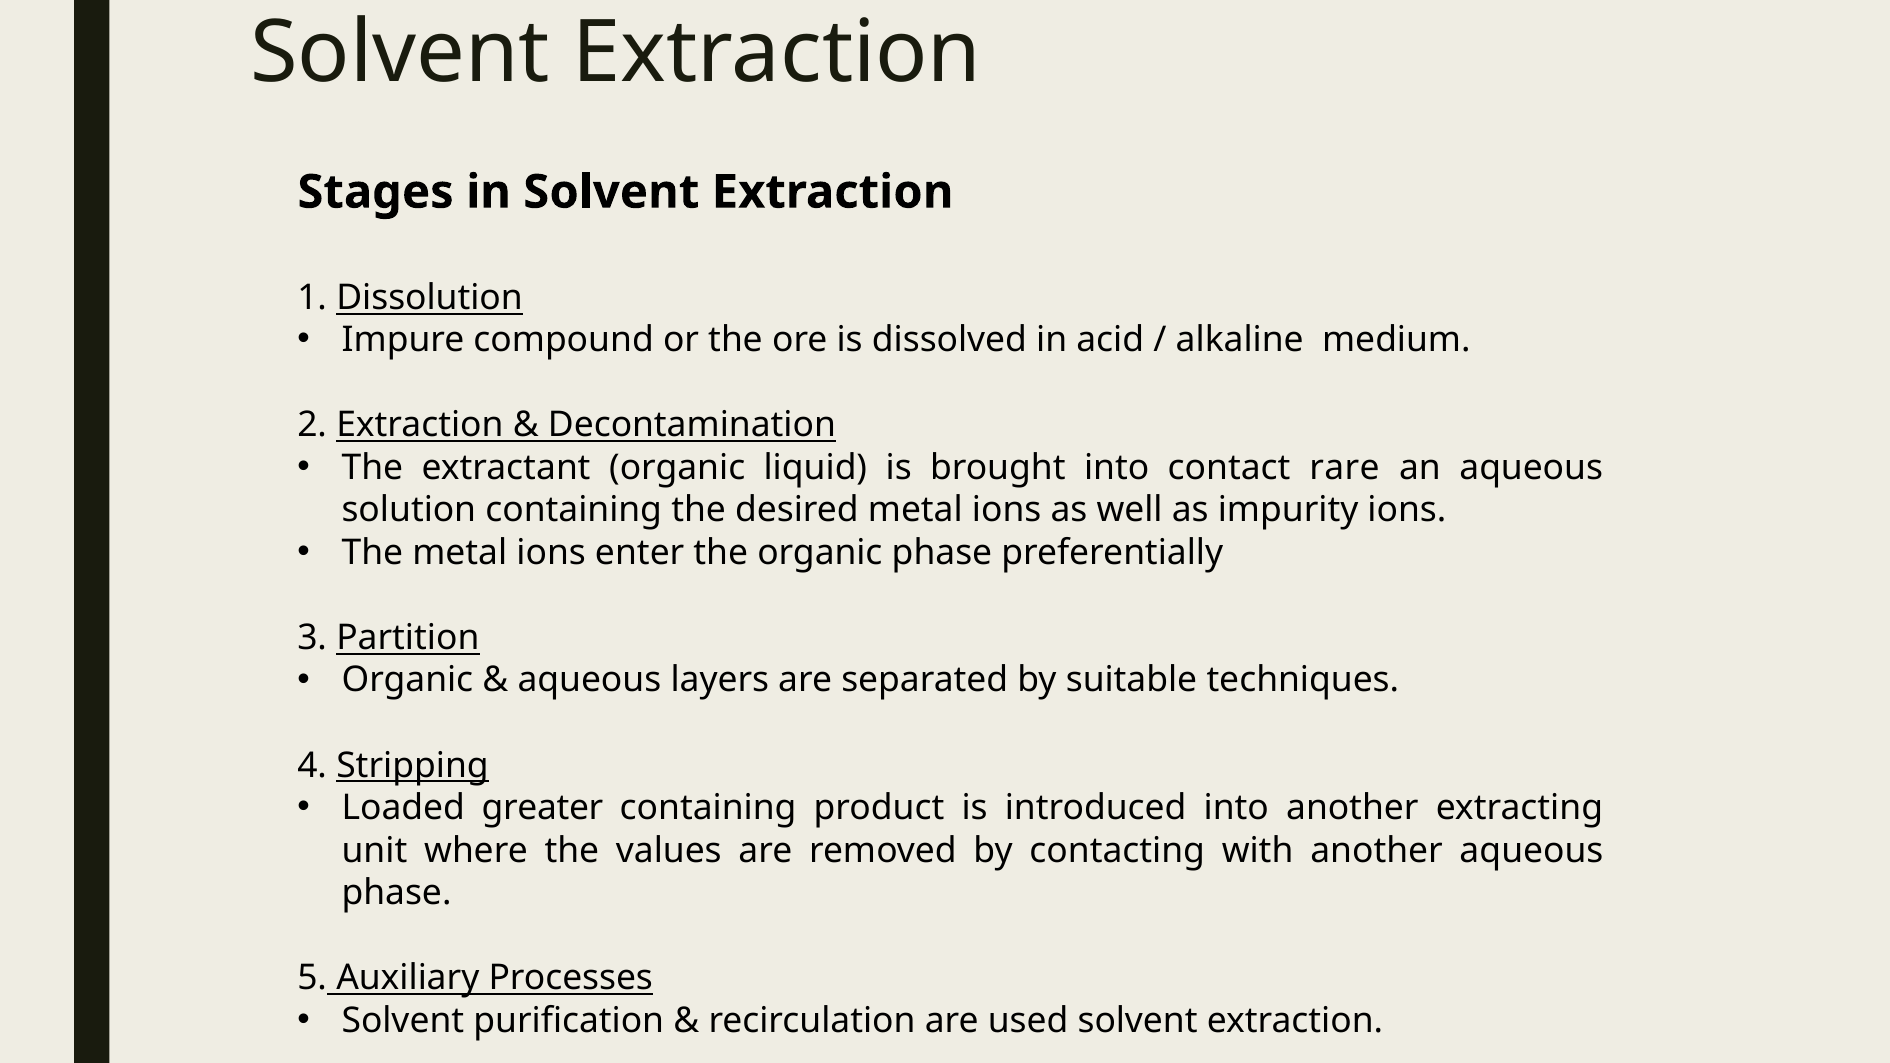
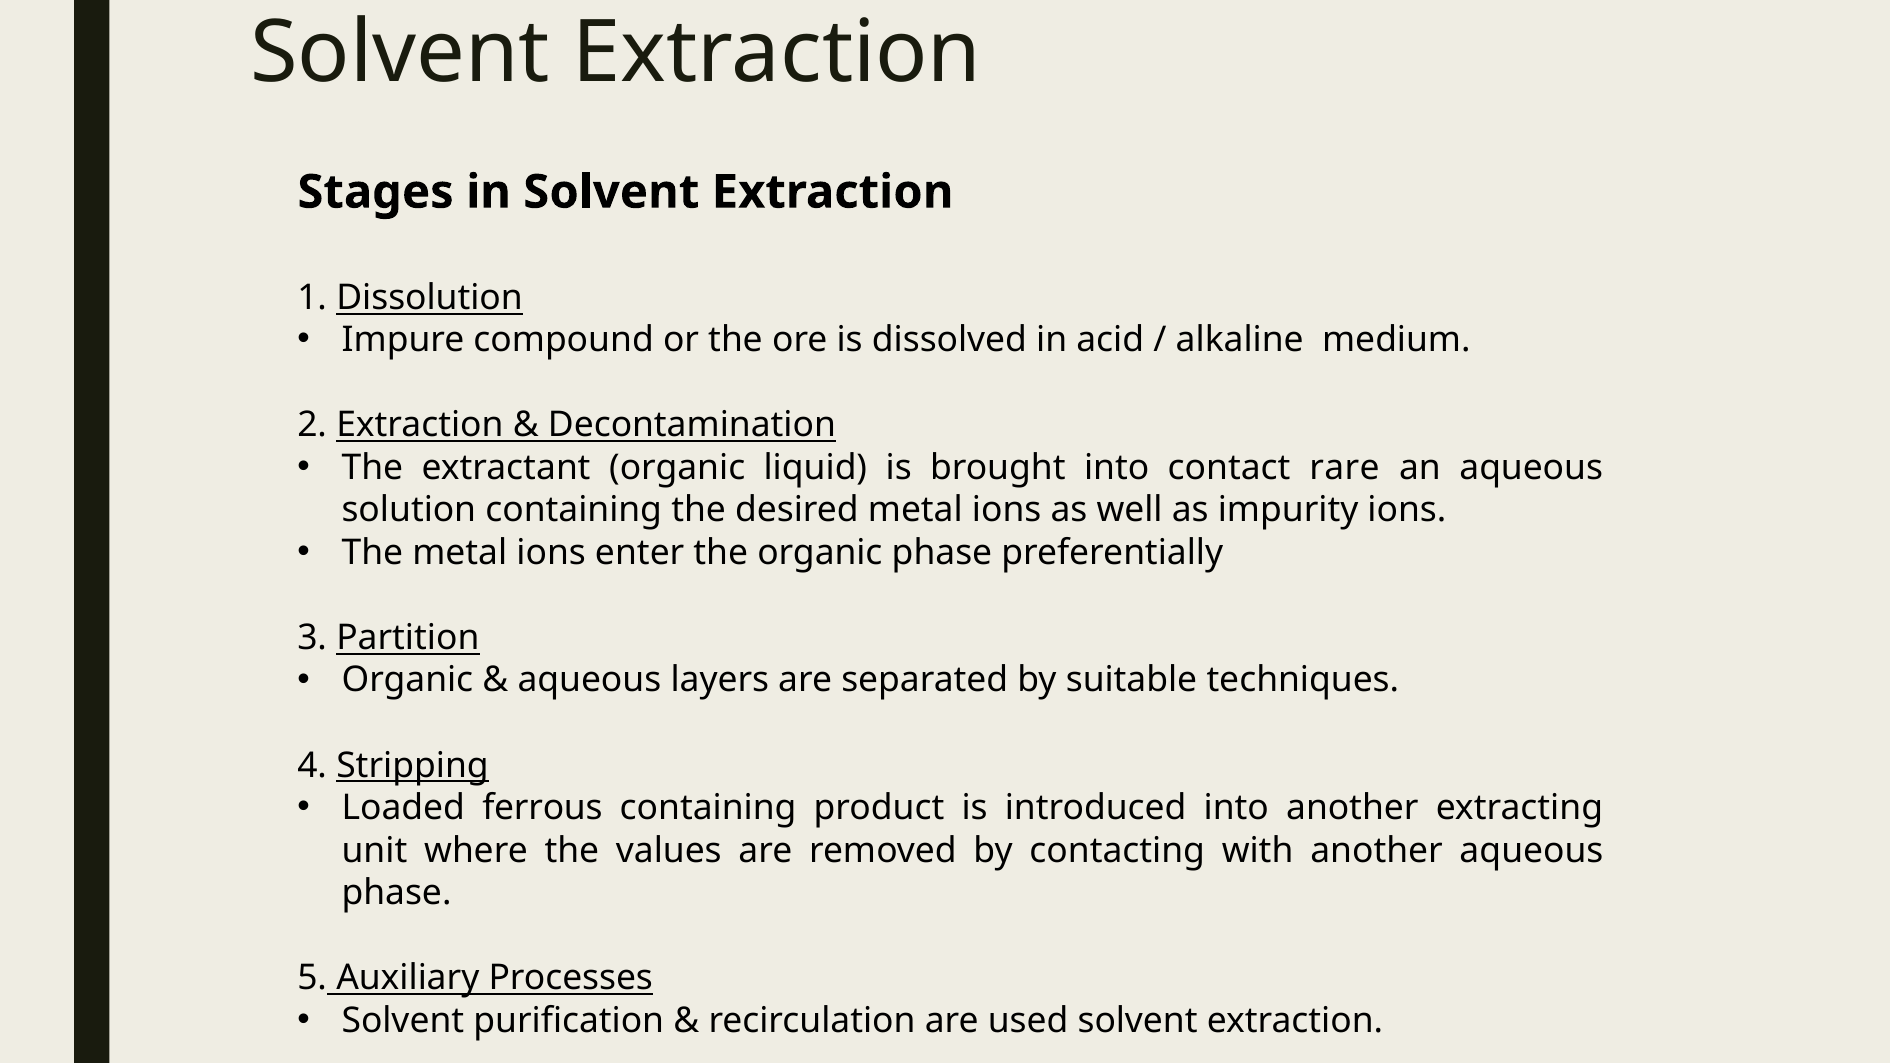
greater: greater -> ferrous
